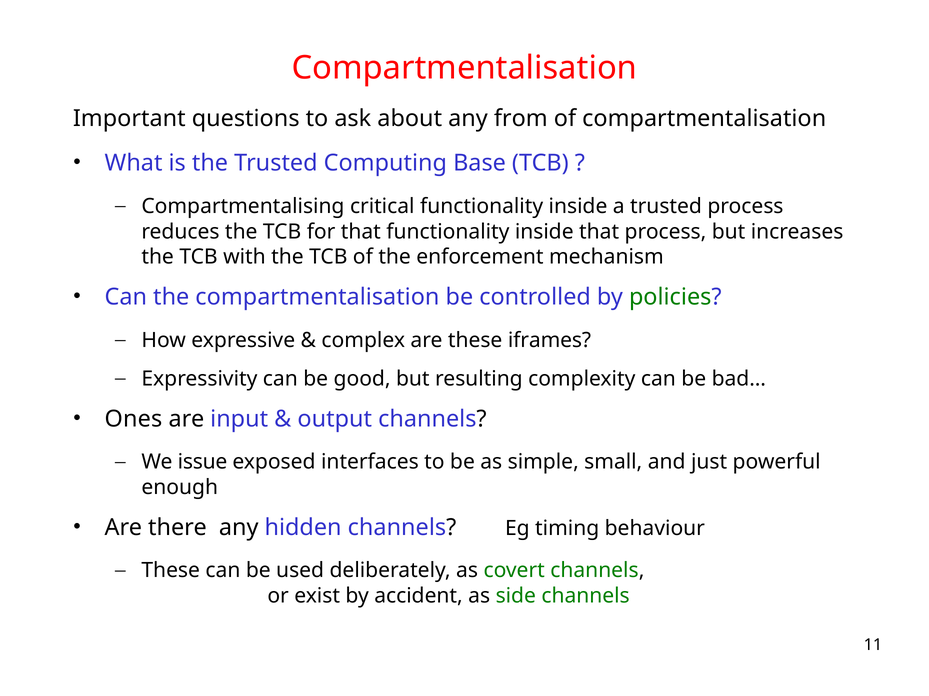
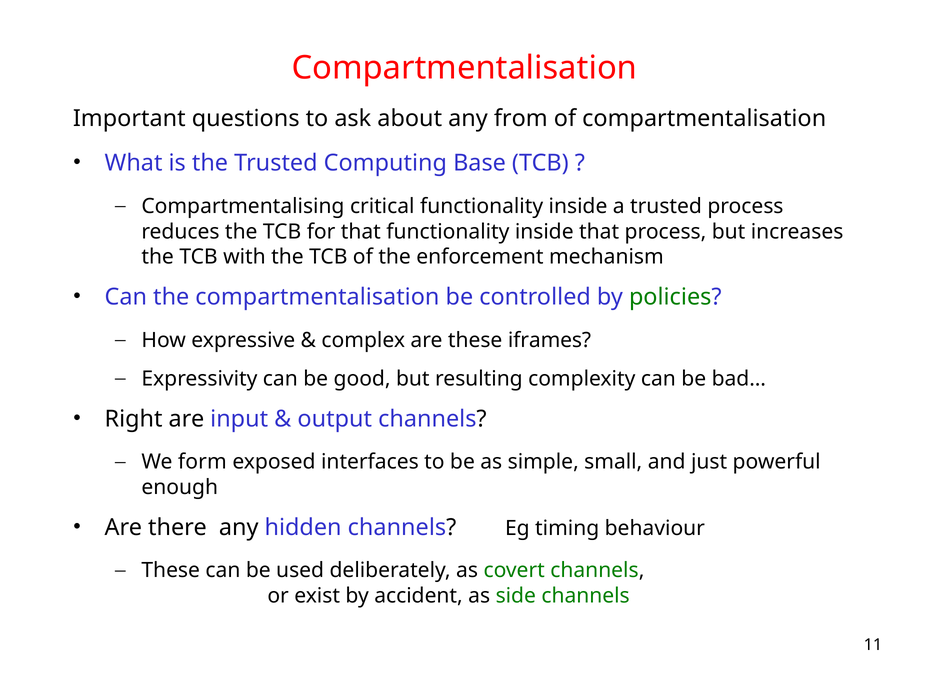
Ones: Ones -> Right
issue: issue -> form
